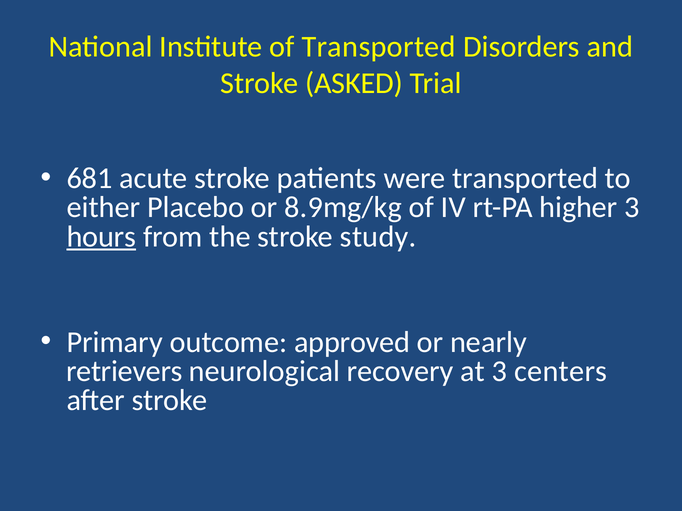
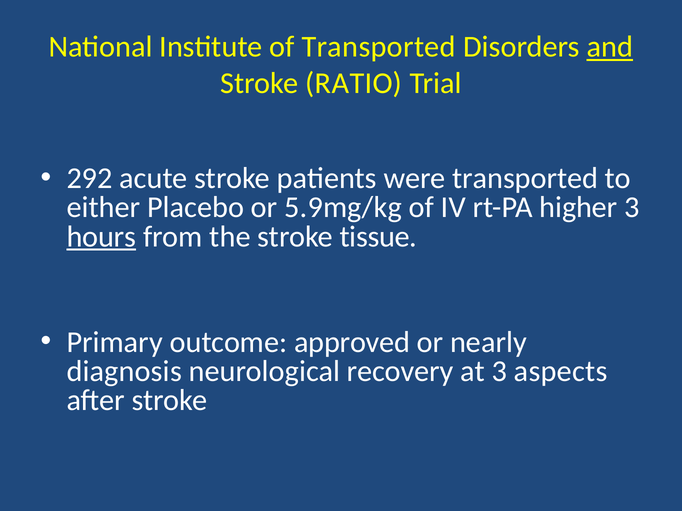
and underline: none -> present
ASKED: ASKED -> RATIO
681: 681 -> 292
8.9mg/kg: 8.9mg/kg -> 5.9mg/kg
study: study -> tissue
retrievers: retrievers -> diagnosis
centers: centers -> aspects
